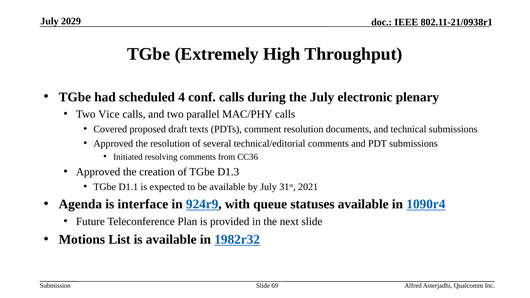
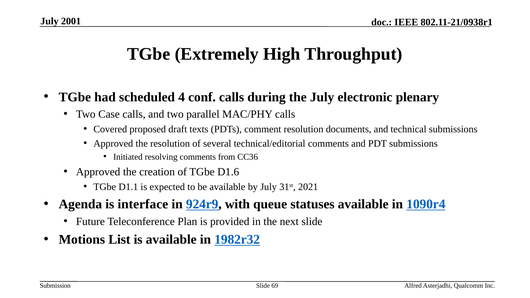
2029: 2029 -> 2001
Vice: Vice -> Case
D1.3: D1.3 -> D1.6
